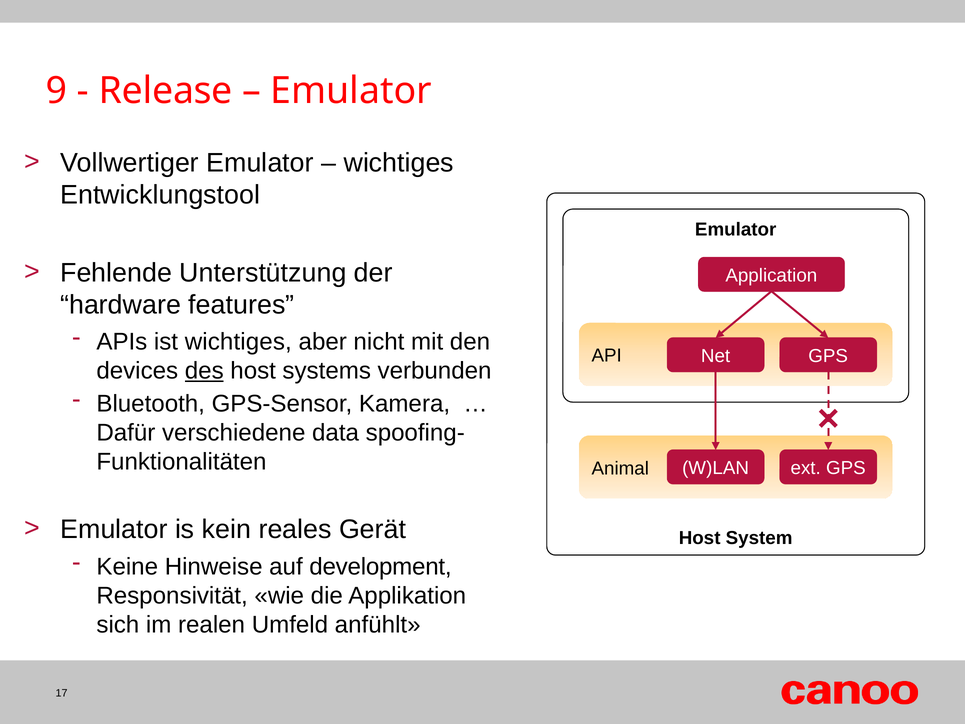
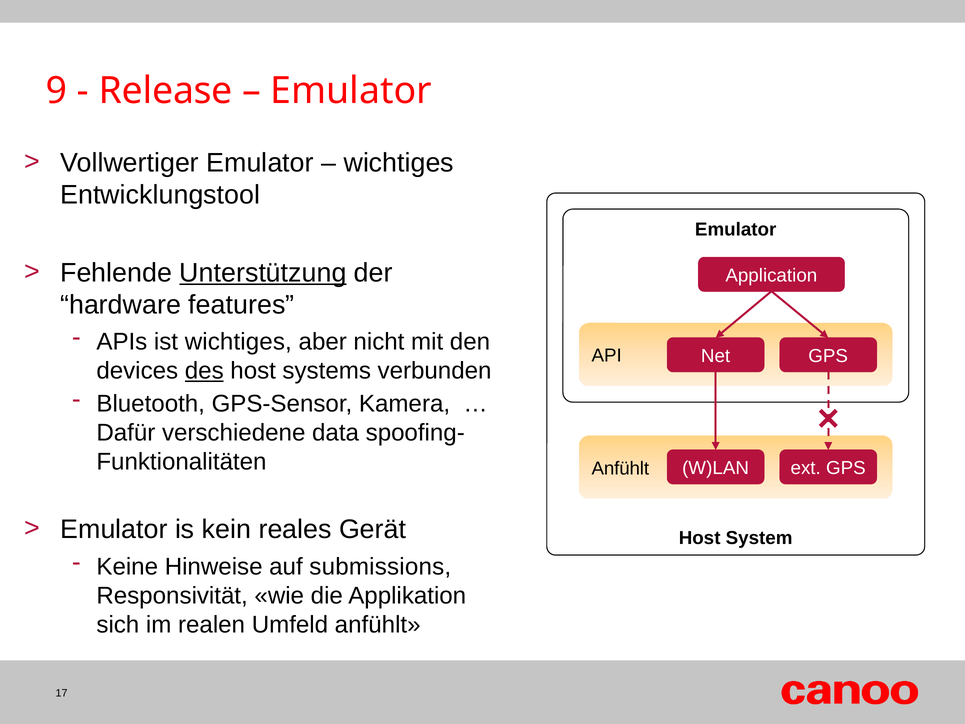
Unterstützung underline: none -> present
Animal at (620, 468): Animal -> Anfühlt
development: development -> submissions
